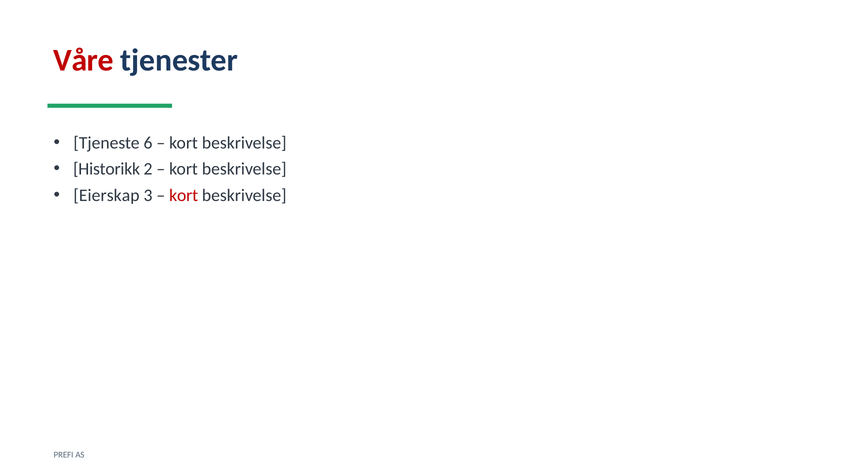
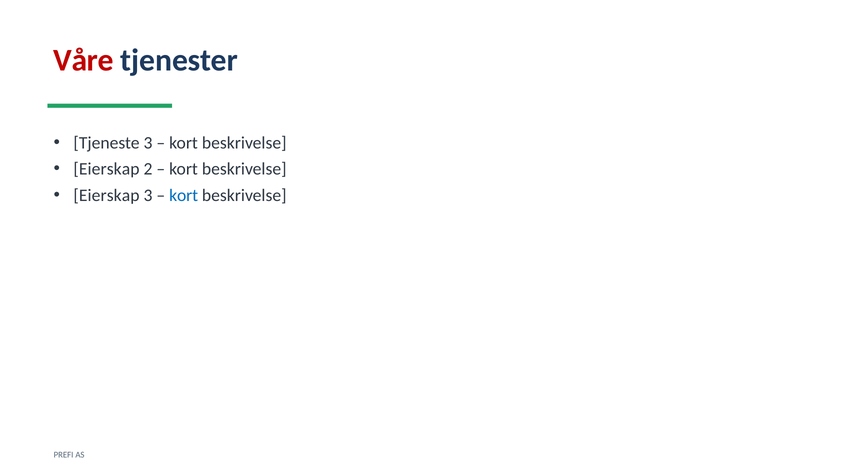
Tjeneste 6: 6 -> 3
Historikk at (107, 169): Historikk -> Eierskap
kort at (184, 196) colour: red -> blue
